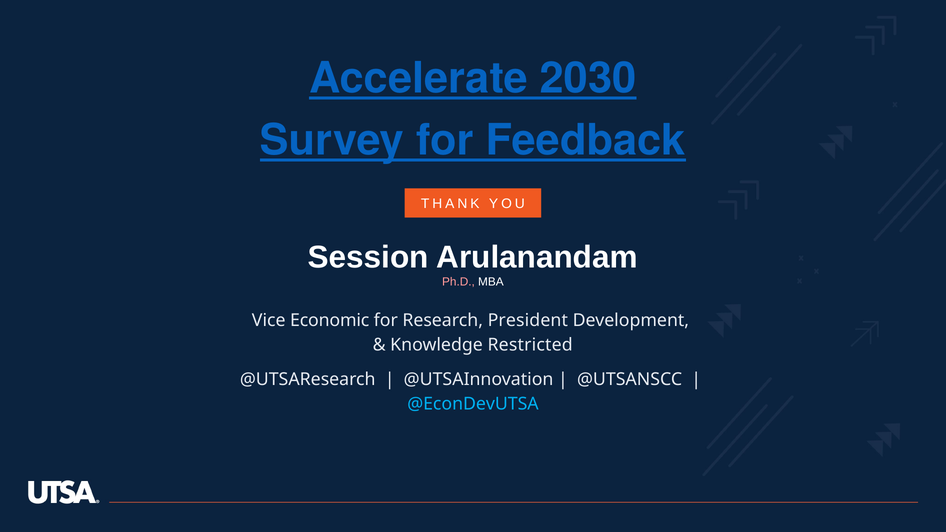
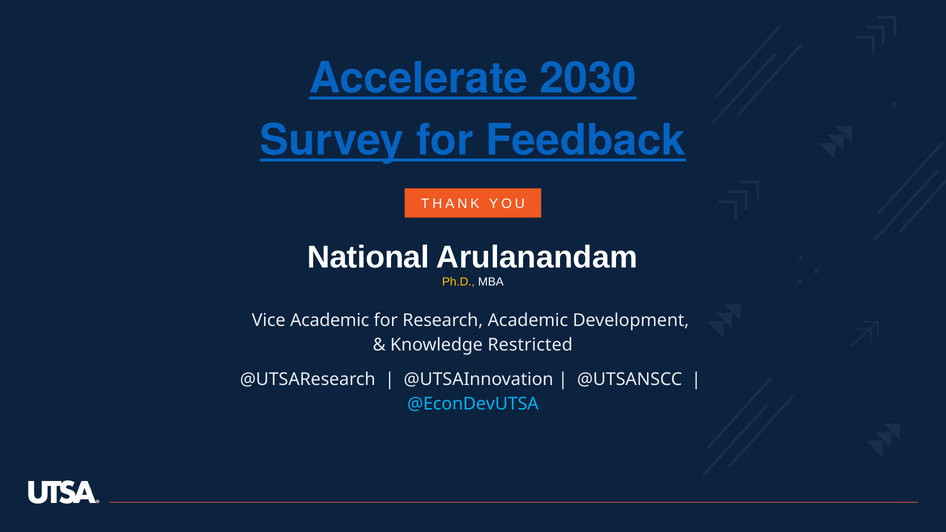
Session: Session -> National
Ph.D colour: pink -> yellow
Vice Economic: Economic -> Academic
Research President: President -> Academic
